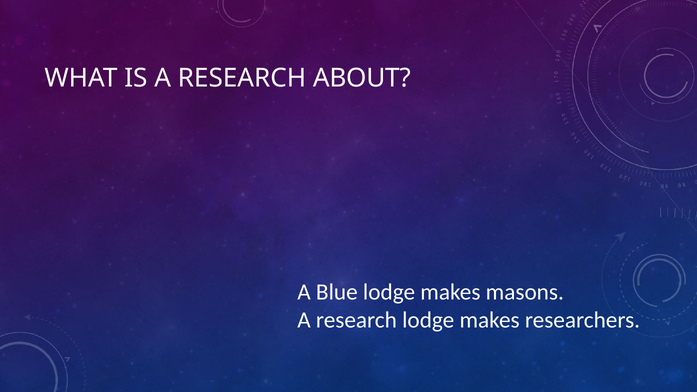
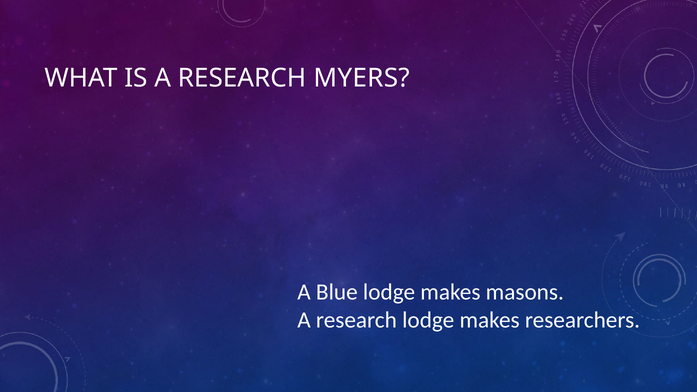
ABOUT: ABOUT -> MYERS
